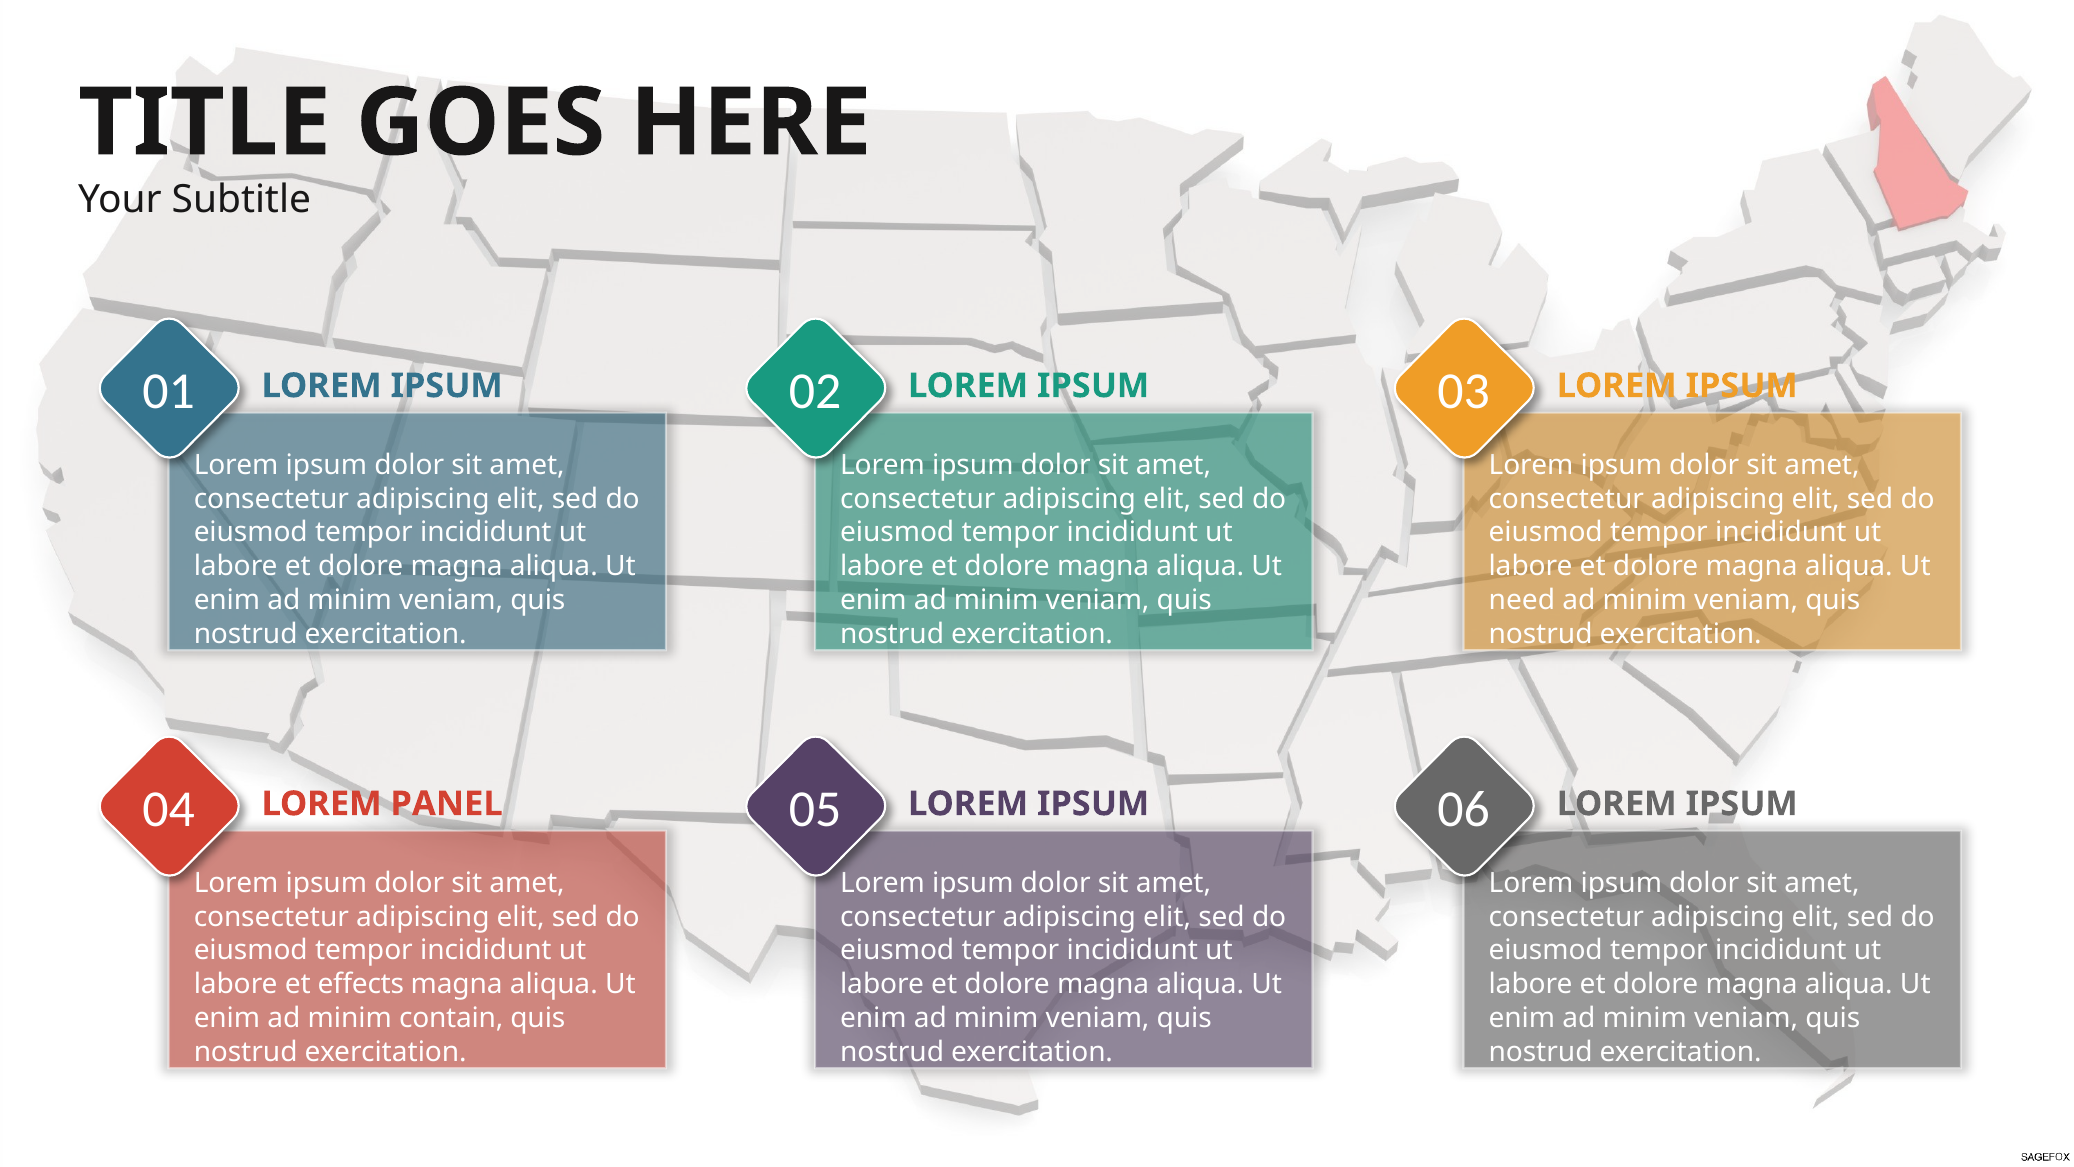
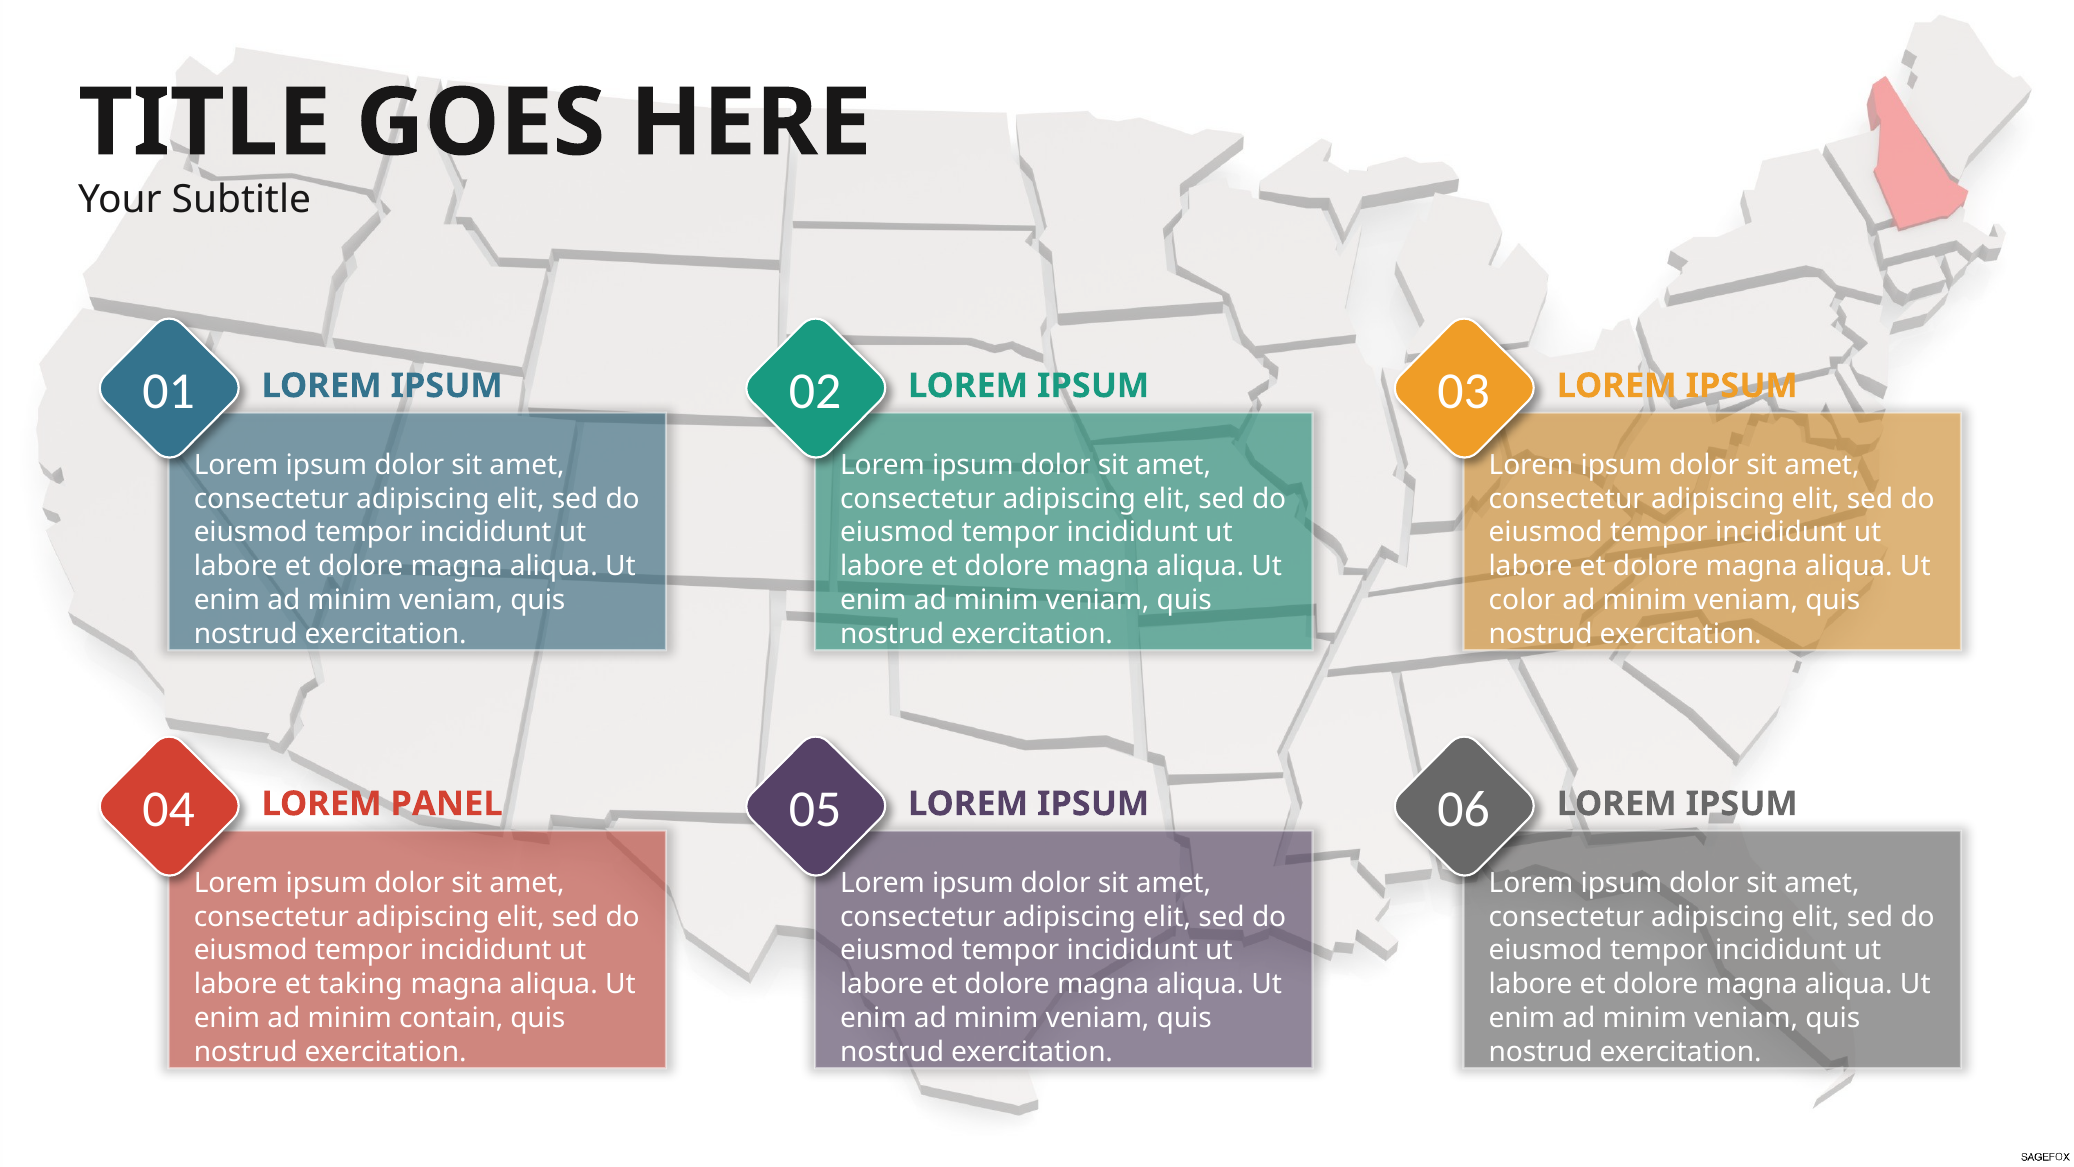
need: need -> color
effects: effects -> taking
